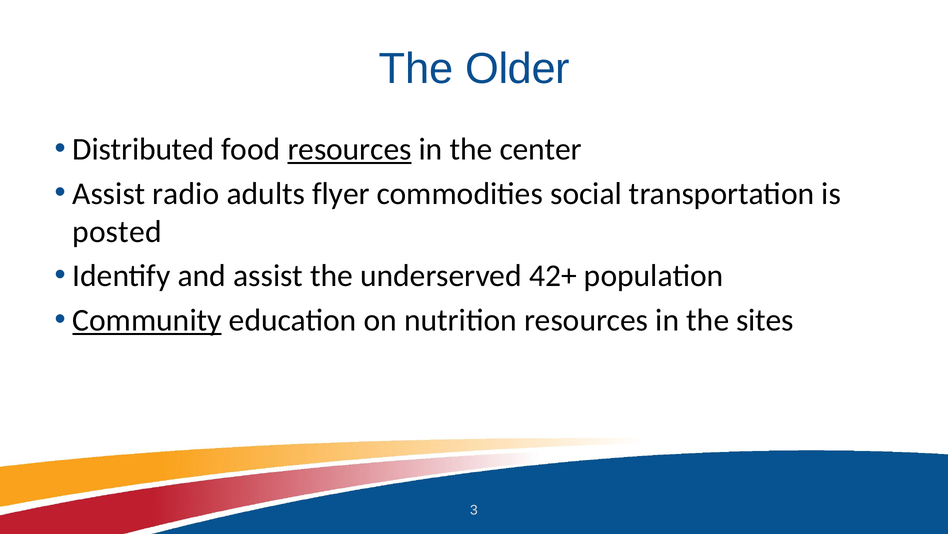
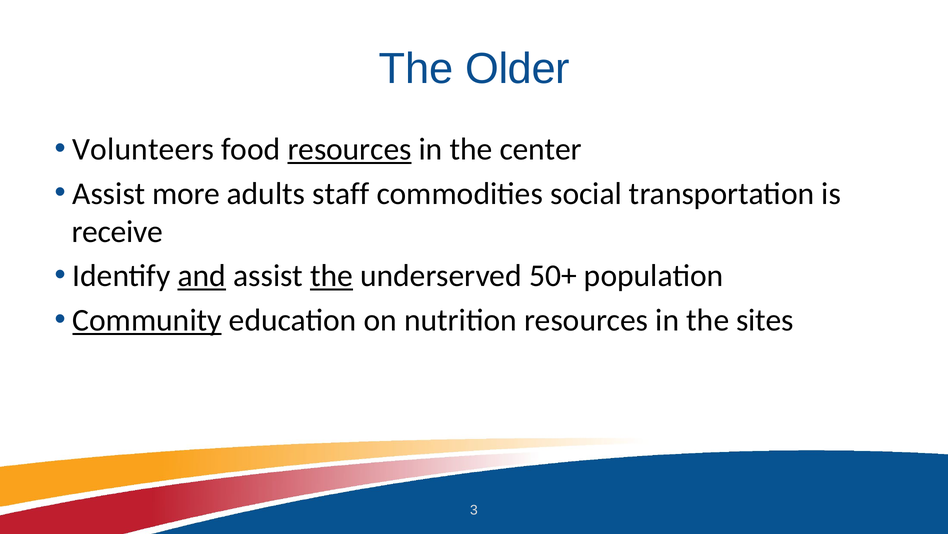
Distributed: Distributed -> Volunteers
radio: radio -> more
flyer: flyer -> staff
posted: posted -> receive
and underline: none -> present
the at (332, 276) underline: none -> present
42+: 42+ -> 50+
